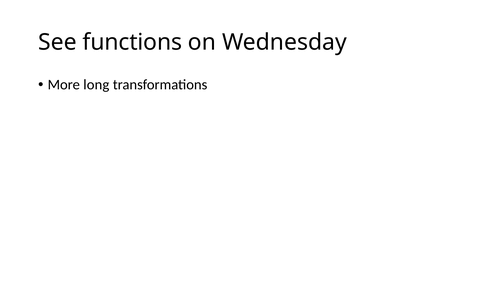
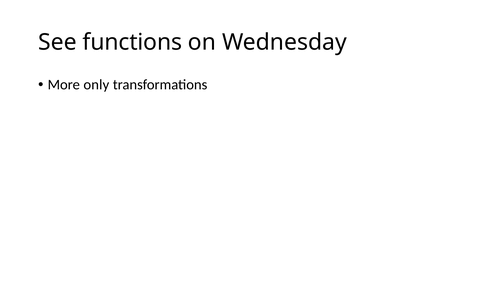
long: long -> only
